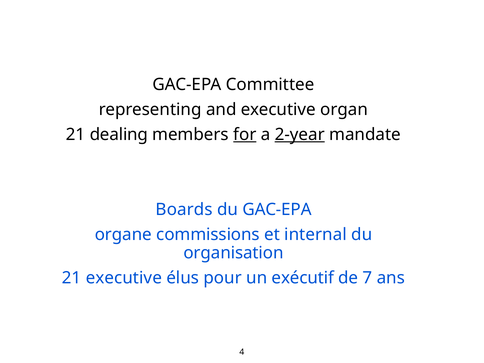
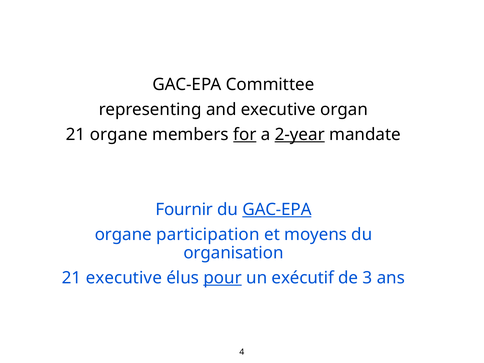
21 dealing: dealing -> organe
Boards: Boards -> Fournir
GAC-EPA at (277, 209) underline: none -> present
commissions: commissions -> participation
internal: internal -> moyens
pour underline: none -> present
7: 7 -> 3
